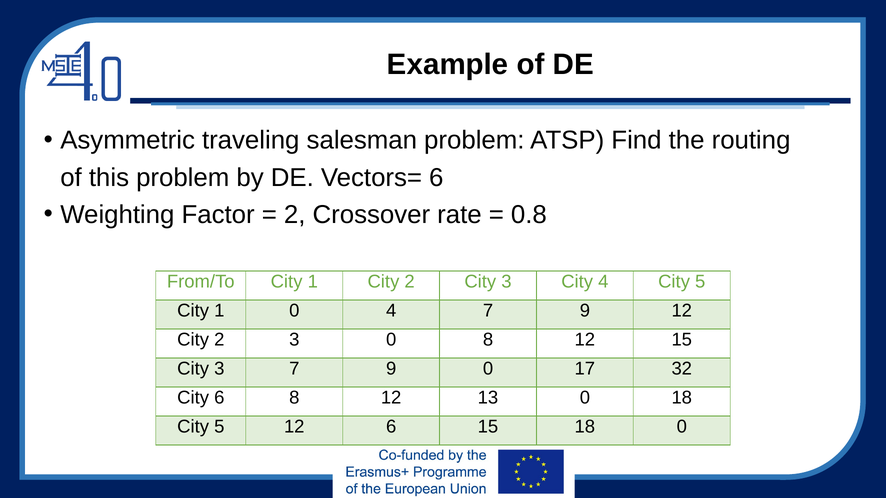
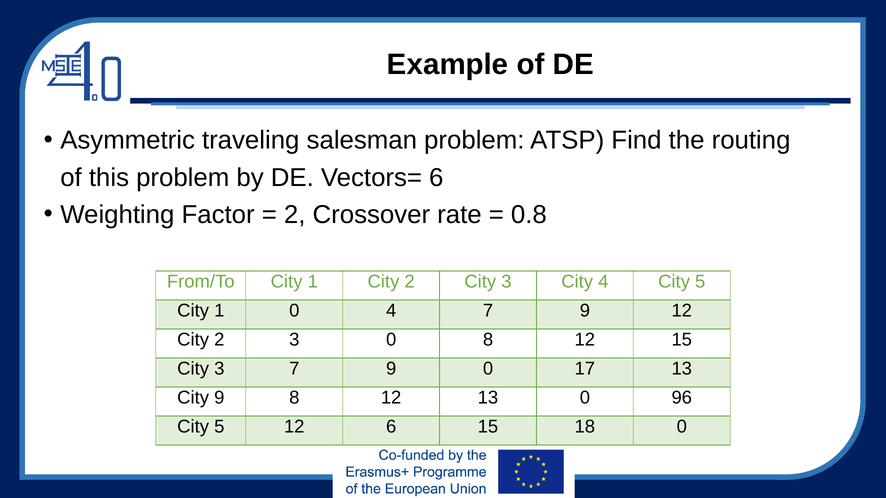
17 32: 32 -> 13
City 6: 6 -> 9
0 18: 18 -> 96
